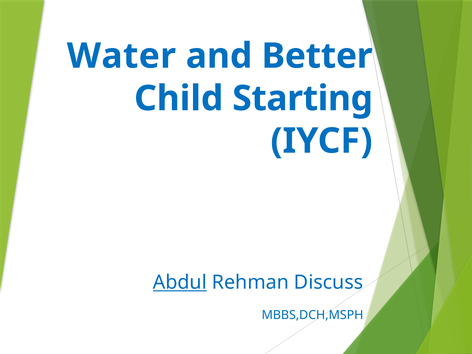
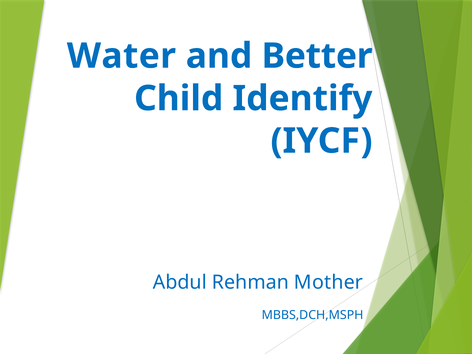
Starting: Starting -> Identify
Abdul underline: present -> none
Discuss: Discuss -> Mother
